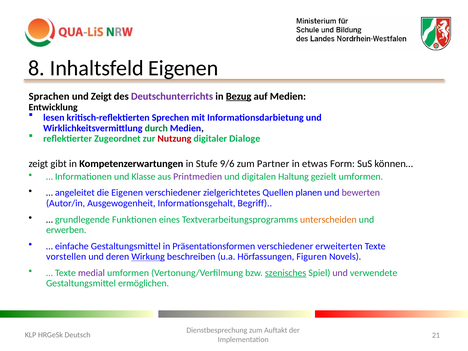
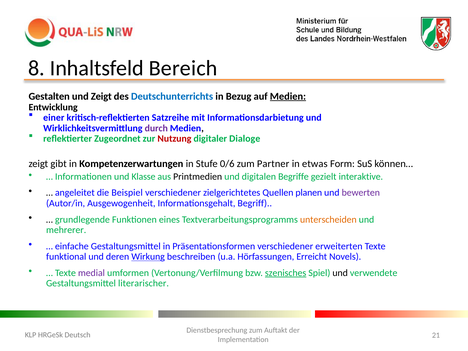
Inhaltsfeld Eigenen: Eigenen -> Bereich
Sprachen: Sprachen -> Gestalten
Deutschunterrichts colour: purple -> blue
Bezug underline: present -> none
Medien at (288, 96) underline: none -> present
lesen: lesen -> einer
Sprechen: Sprechen -> Satzreihe
durch colour: green -> purple
9/6: 9/6 -> 0/6
Printmedien colour: purple -> black
Haltung: Haltung -> Begriffe
gezielt umformen: umformen -> interaktive
die Eigenen: Eigenen -> Beispiel
erwerben: erwerben -> mehrerer
vorstellen: vorstellen -> funktional
Figuren: Figuren -> Erreicht
und at (340, 273) colour: purple -> black
ermöglichen: ermöglichen -> literarischer
